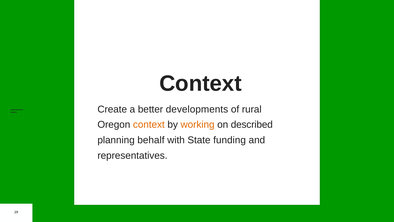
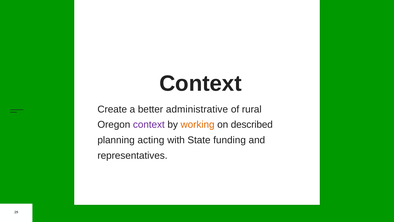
developments: developments -> administrative
context at (149, 125) colour: orange -> purple
behalf: behalf -> acting
